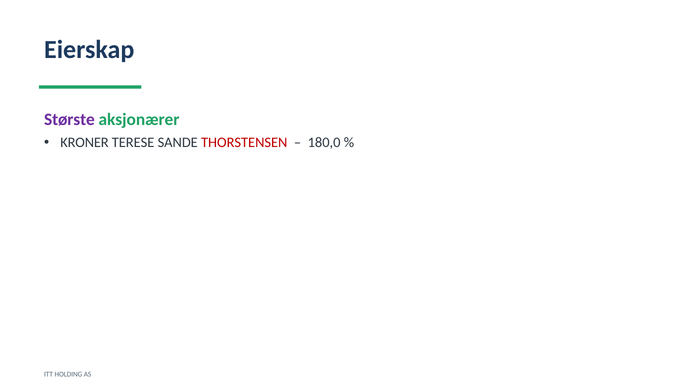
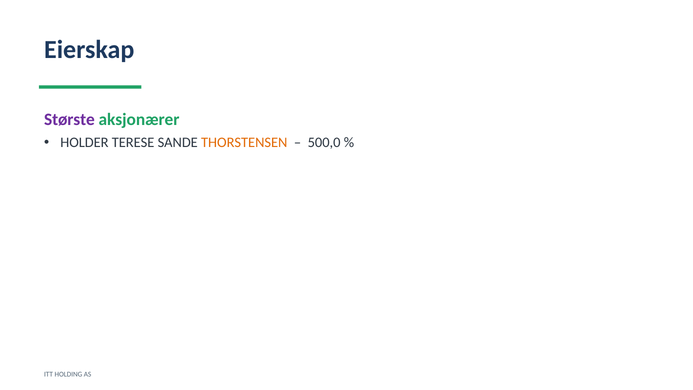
KRONER: KRONER -> HOLDER
THORSTENSEN colour: red -> orange
180,0: 180,0 -> 500,0
